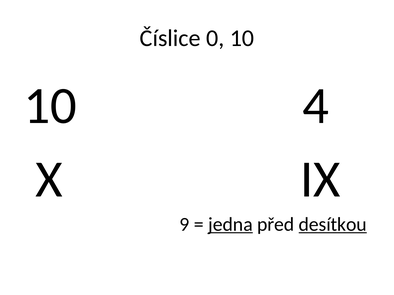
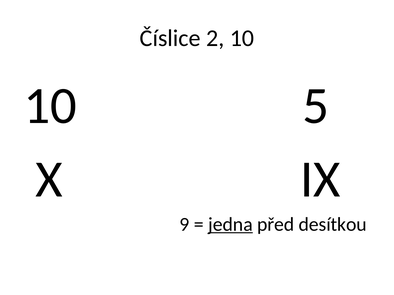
0: 0 -> 2
4: 4 -> 5
desítkou underline: present -> none
